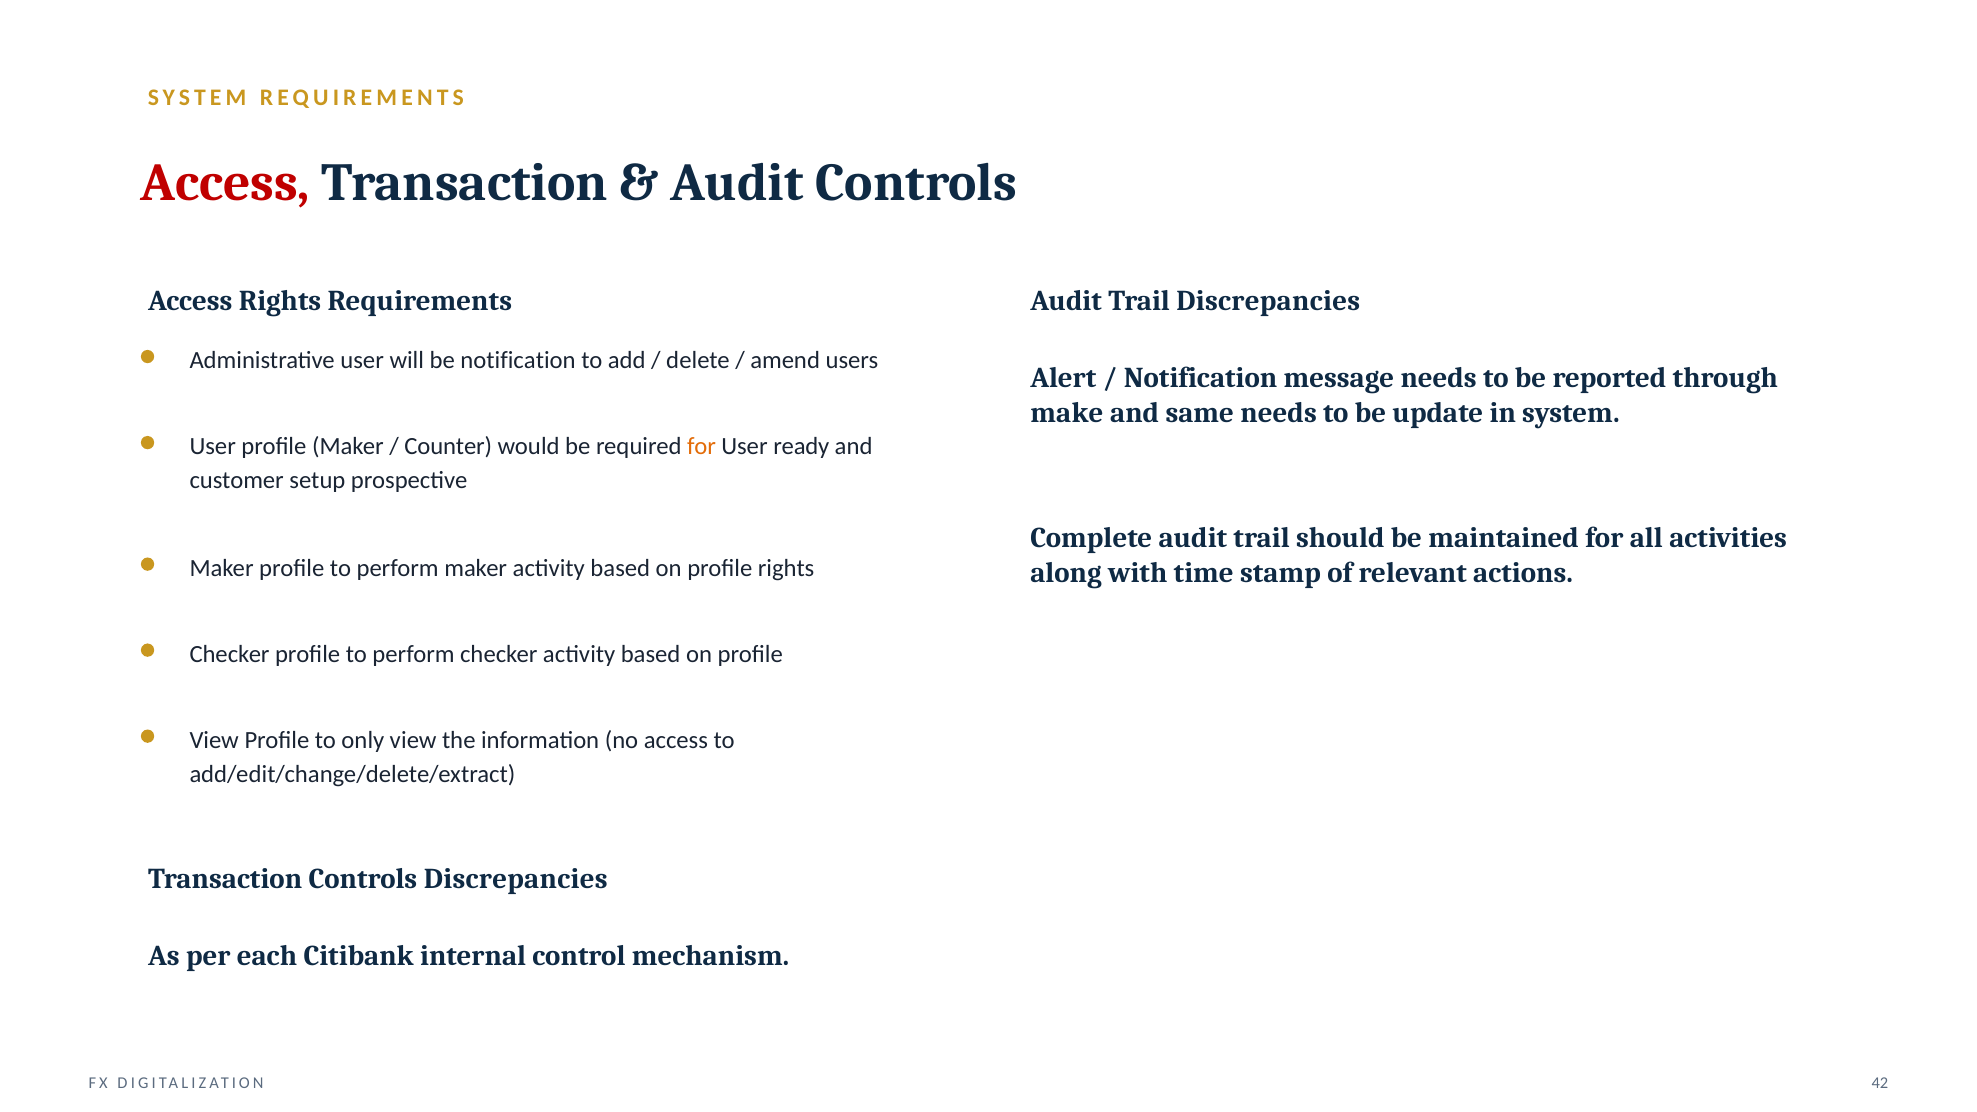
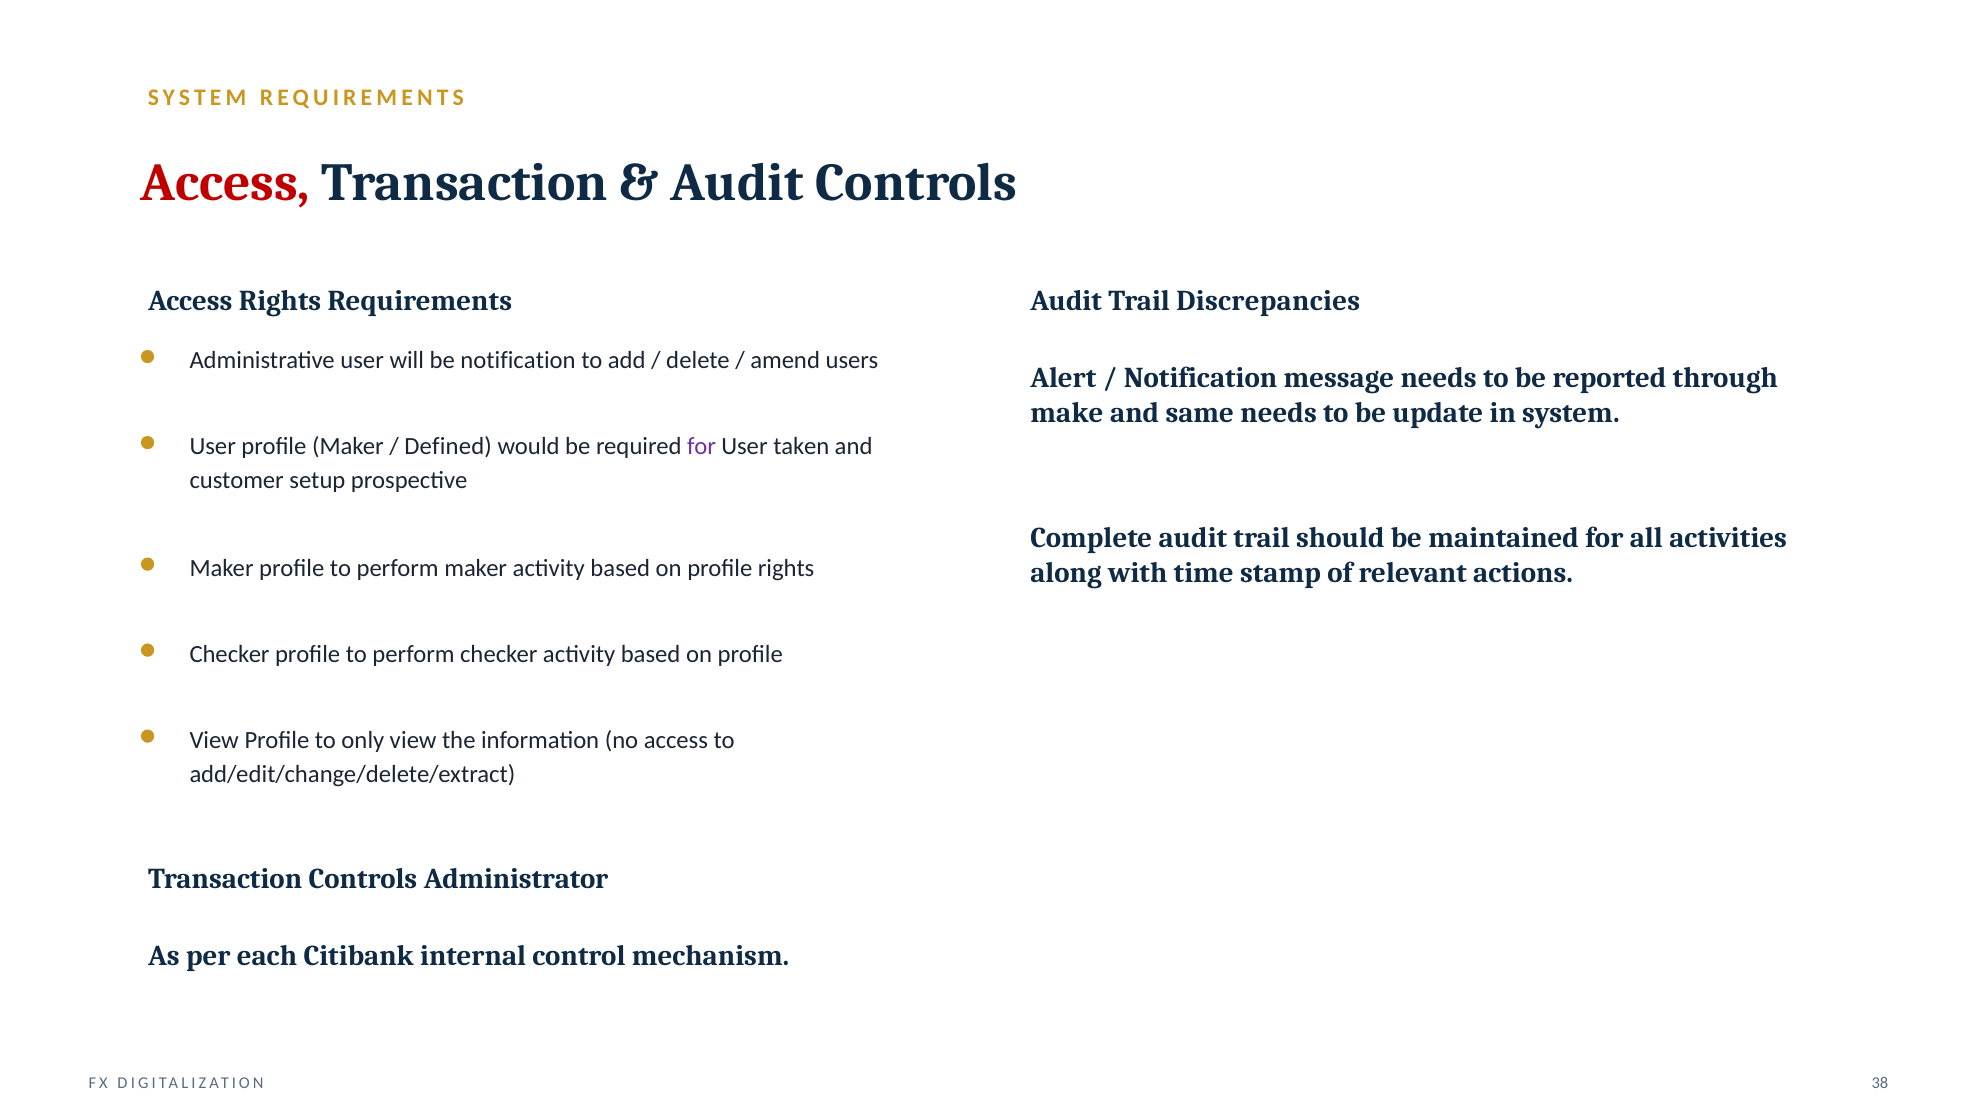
Counter: Counter -> Defined
for at (701, 446) colour: orange -> purple
ready: ready -> taken
Controls Discrepancies: Discrepancies -> Administrator
42: 42 -> 38
